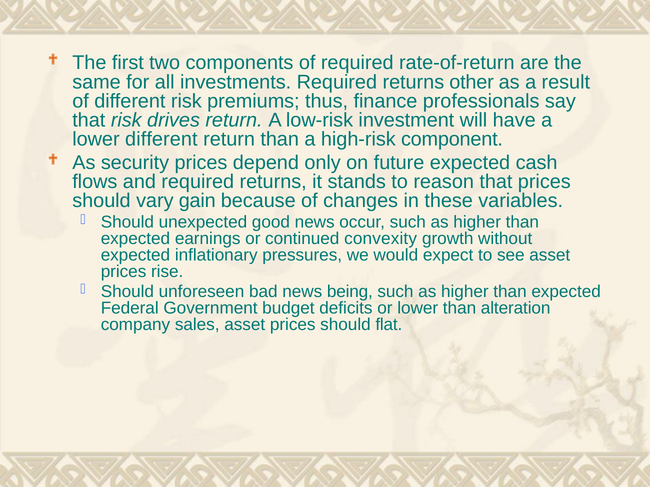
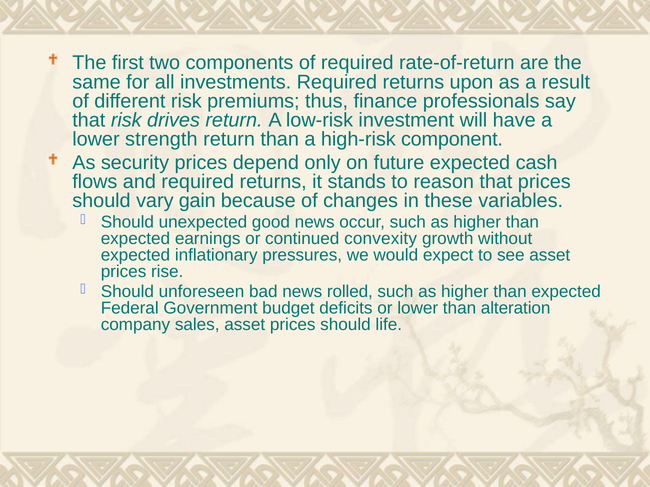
other: other -> upon
lower different: different -> strength
being: being -> rolled
flat: flat -> life
